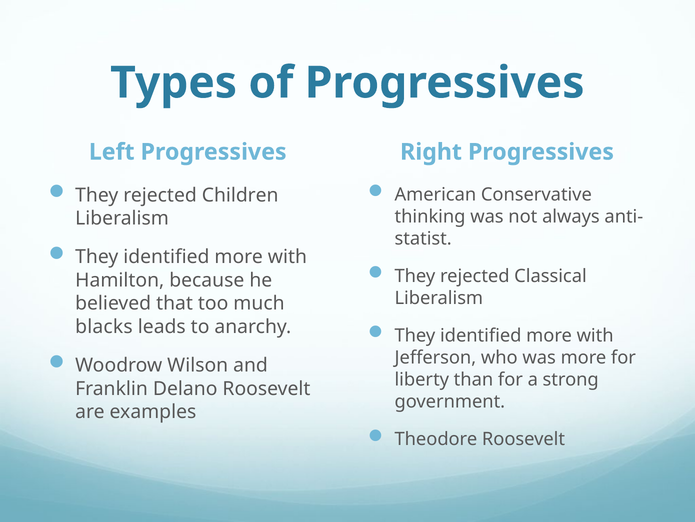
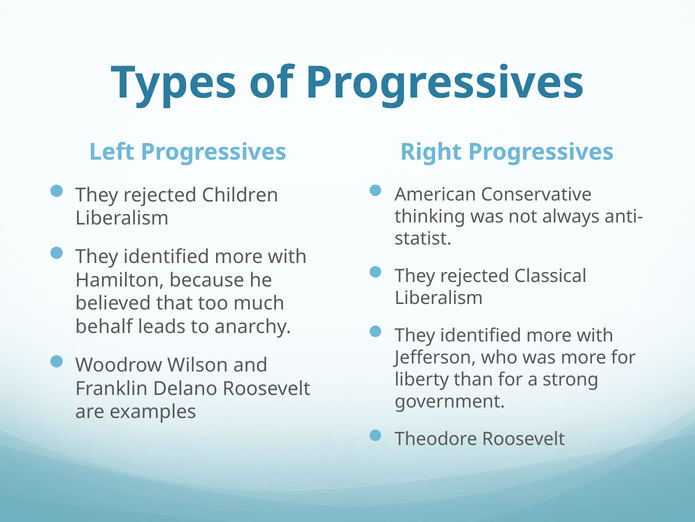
blacks: blacks -> behalf
